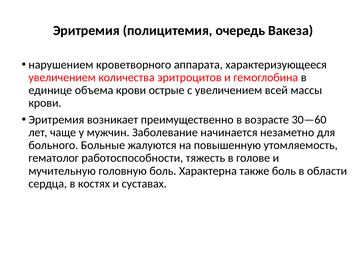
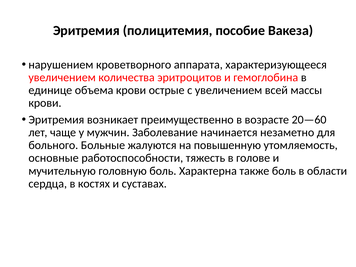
очередь: очередь -> пособие
30—60: 30—60 -> 20—60
гематолог: гематолог -> основные
